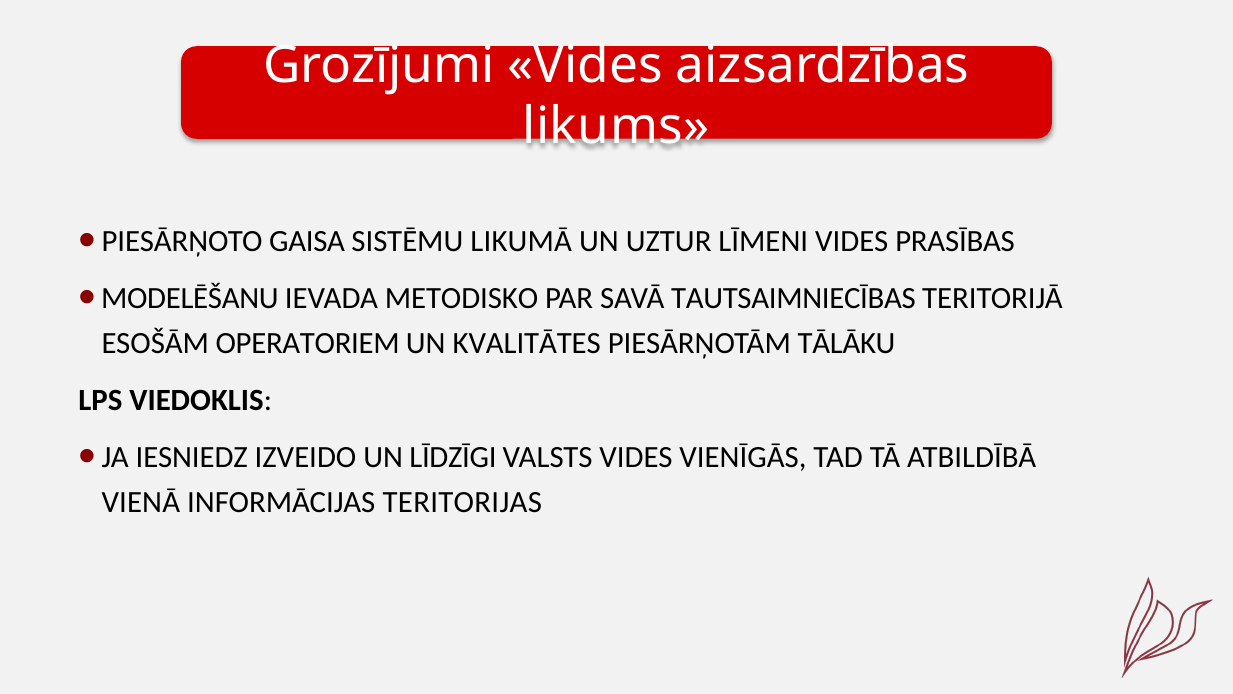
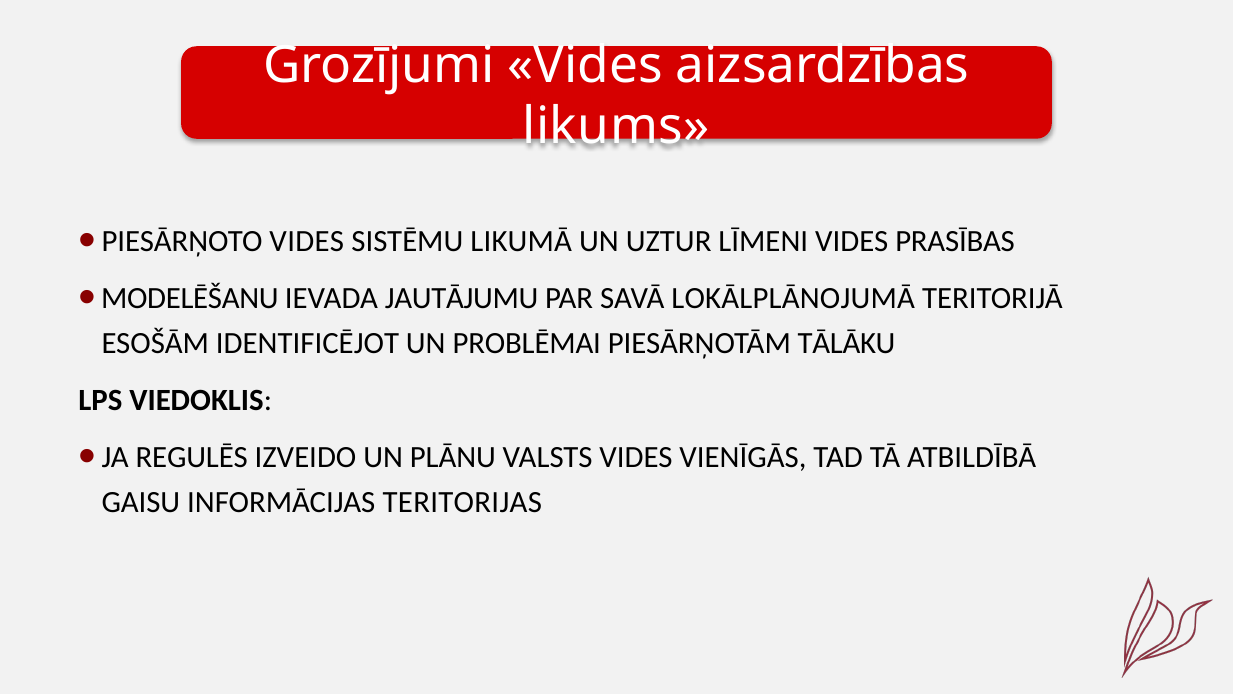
PIESĀRŅOTO GAISA: GAISA -> VIDES
METODISKO: METODISKO -> JAUTĀJUMU
TAUTSAIMNIECĪBAS: TAUTSAIMNIECĪBAS -> LOKĀLPLĀNOJUMĀ
OPERATORIEM: OPERATORIEM -> IDENTIFICĒJOT
KVALITĀTES: KVALITĀTES -> PROBLĒMAI
IESNIEDZ: IESNIEDZ -> REGULĒS
LĪDZĪGI: LĪDZĪGI -> PLĀNU
VIENĀ: VIENĀ -> GAISU
